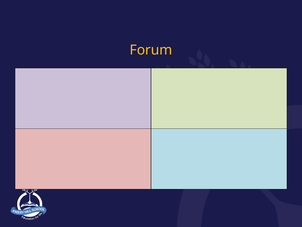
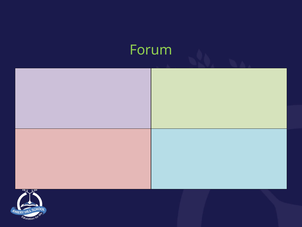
Forum colour: yellow -> light green
